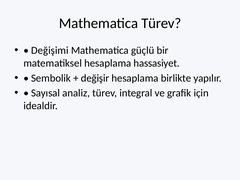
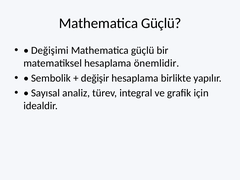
Türev at (161, 23): Türev -> Güçlü
hassasiyet: hassasiyet -> önemlidir
